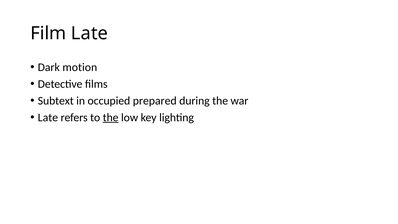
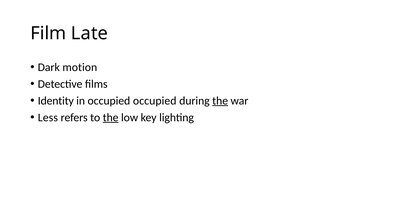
Subtext: Subtext -> Identity
occupied prepared: prepared -> occupied
the at (220, 101) underline: none -> present
Late at (48, 117): Late -> Less
